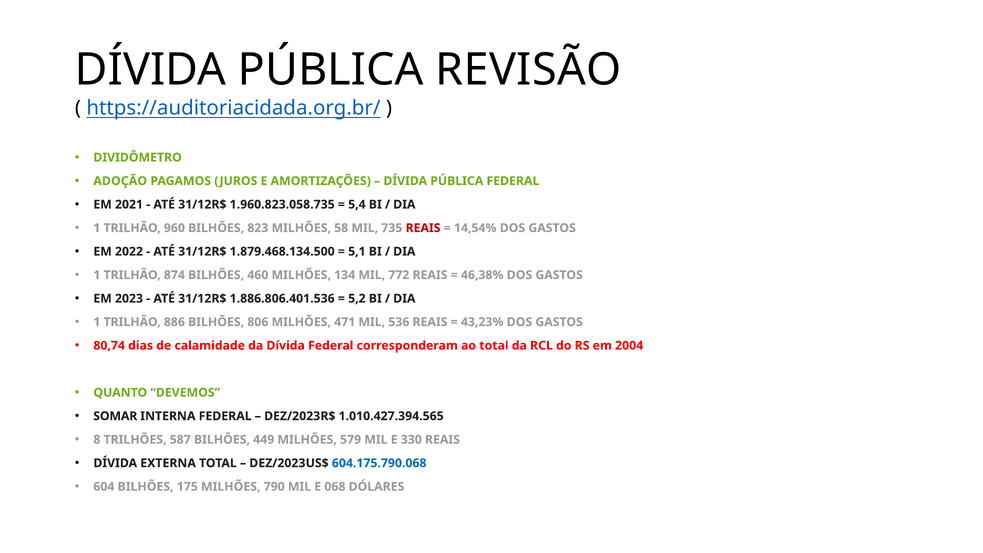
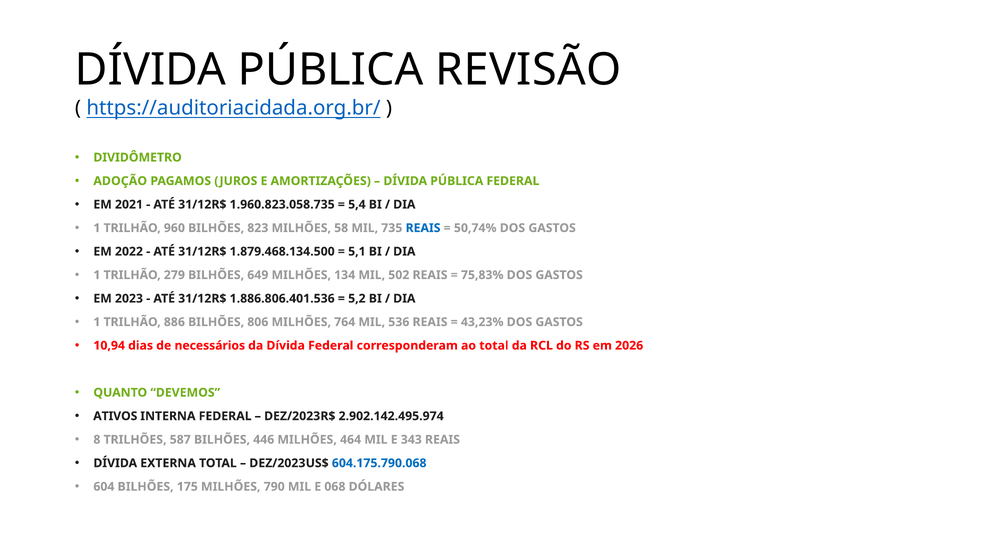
REAIS at (423, 228) colour: red -> blue
14,54%: 14,54% -> 50,74%
874: 874 -> 279
460: 460 -> 649
772: 772 -> 502
46,38%: 46,38% -> 75,83%
471: 471 -> 764
80,74: 80,74 -> 10,94
calamidade: calamidade -> necessários
2004: 2004 -> 2026
SOMAR: SOMAR -> ATIVOS
1.010.427.394.565: 1.010.427.394.565 -> 2.902.142.495.974
449: 449 -> 446
579: 579 -> 464
330: 330 -> 343
